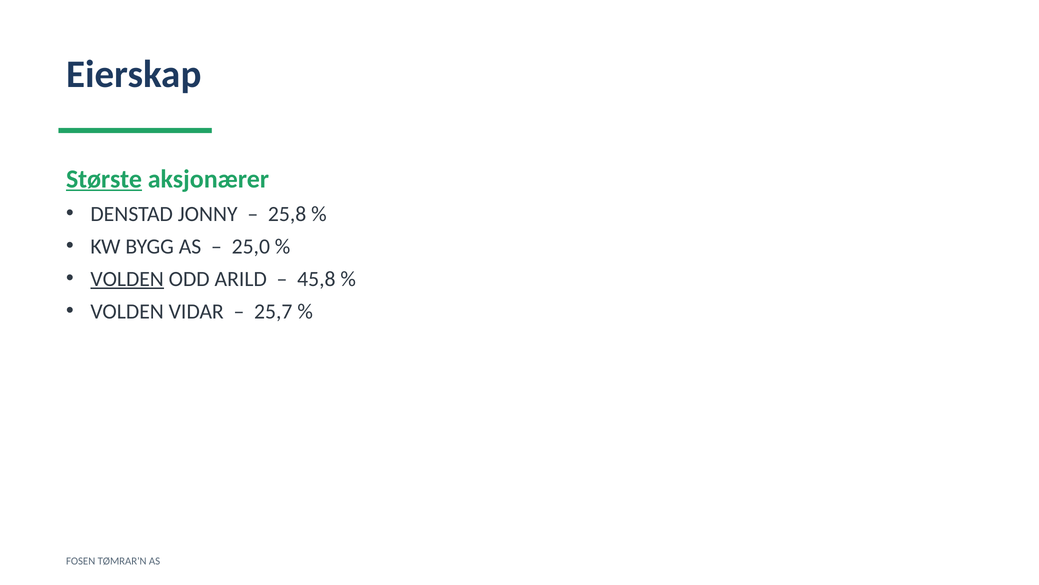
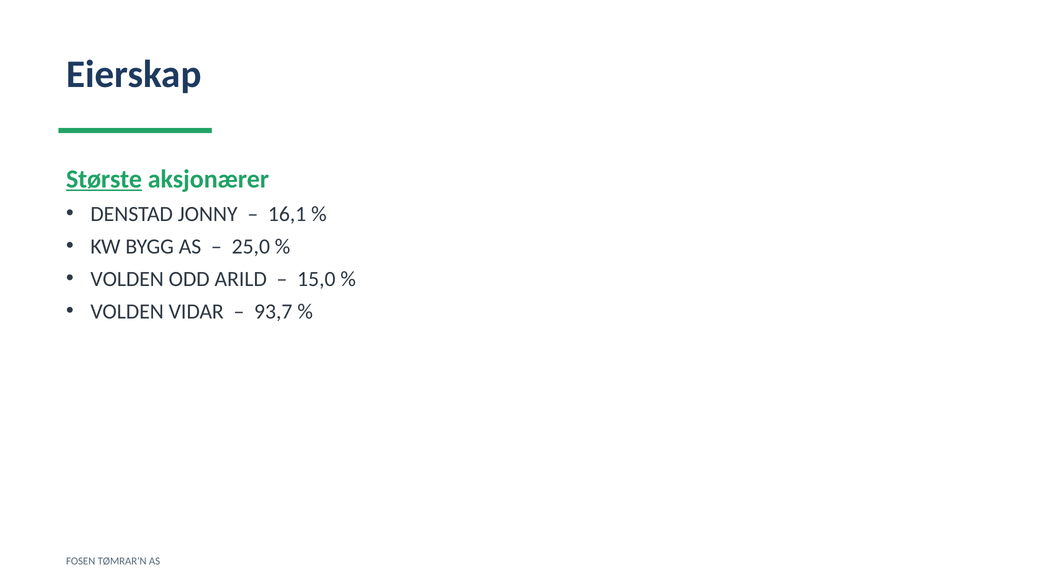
25,8: 25,8 -> 16,1
VOLDEN at (127, 279) underline: present -> none
45,8: 45,8 -> 15,0
25,7: 25,7 -> 93,7
